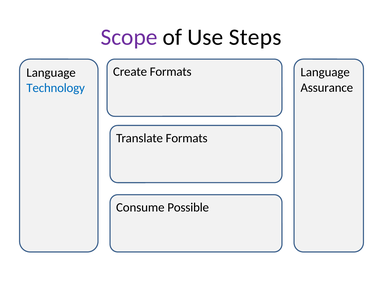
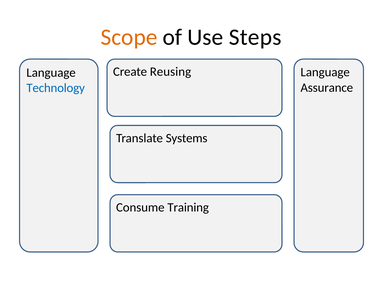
Scope colour: purple -> orange
Create Formats: Formats -> Reusing
Translate Formats: Formats -> Systems
Possible: Possible -> Training
